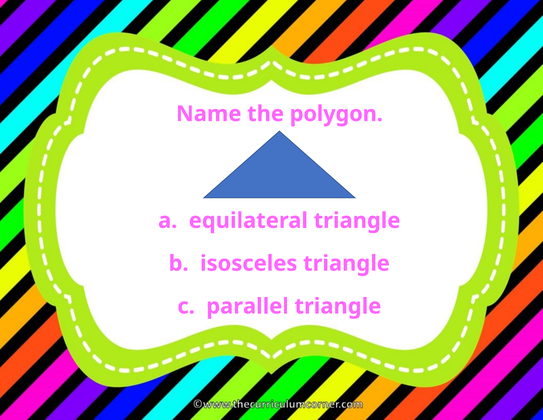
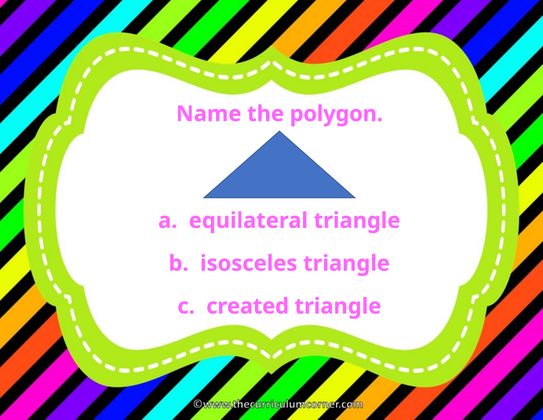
parallel: parallel -> created
